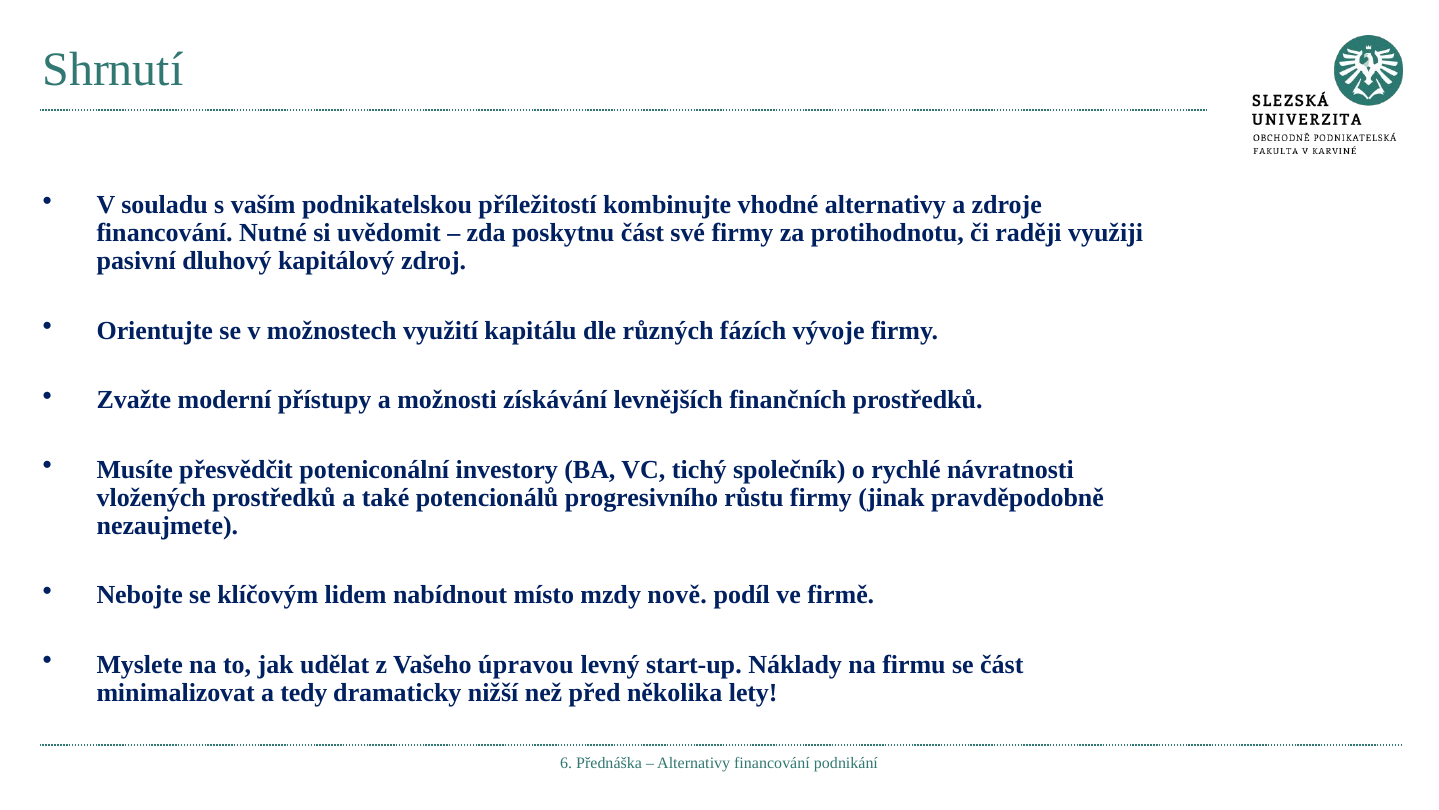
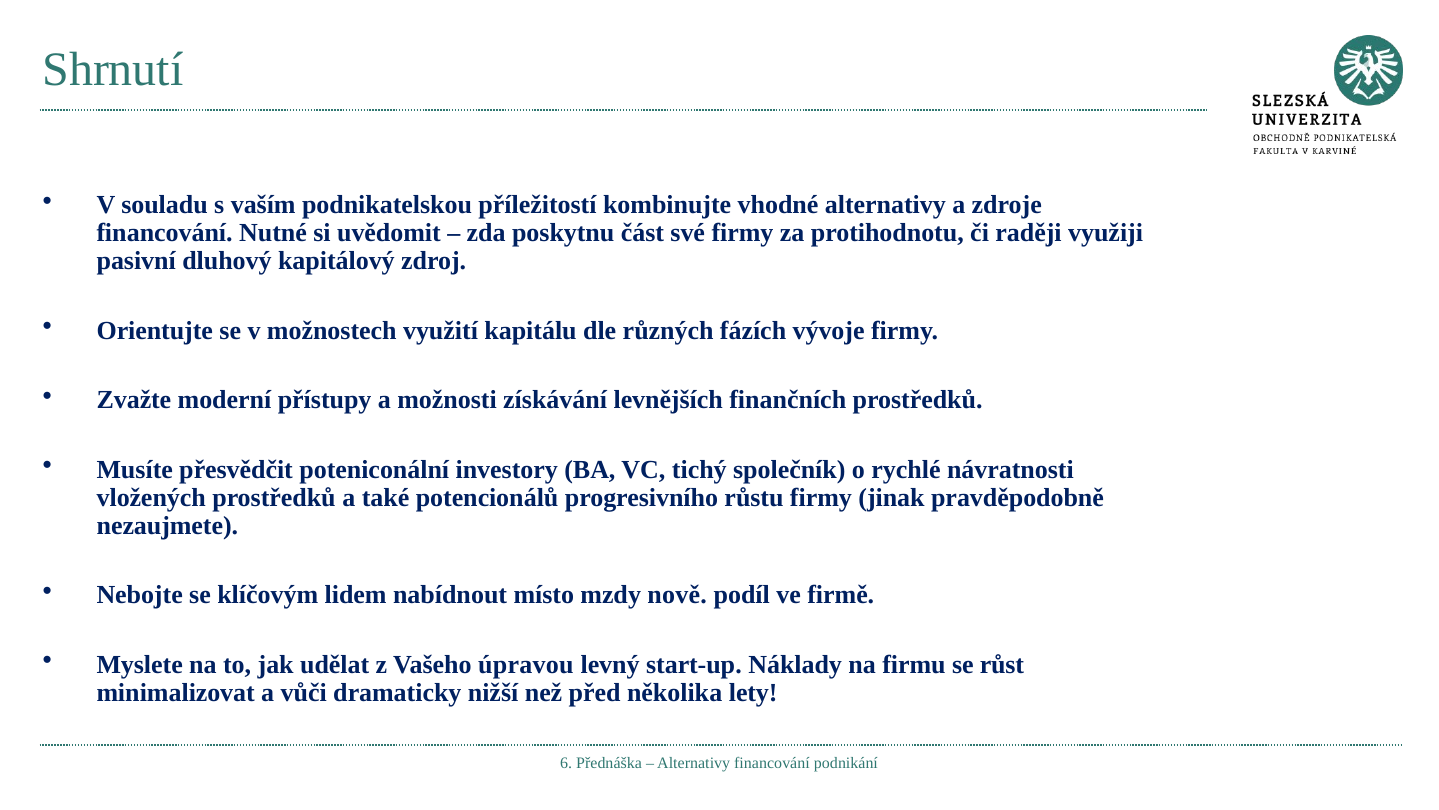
se část: část -> růst
tedy: tedy -> vůči
